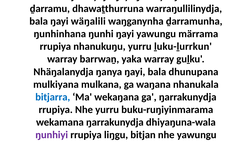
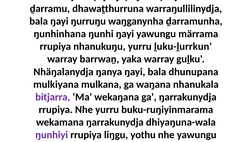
wäŋalili: wäŋalili -> ŋurruŋu
bitjarra colour: blue -> purple
bitjan: bitjan -> yothu
